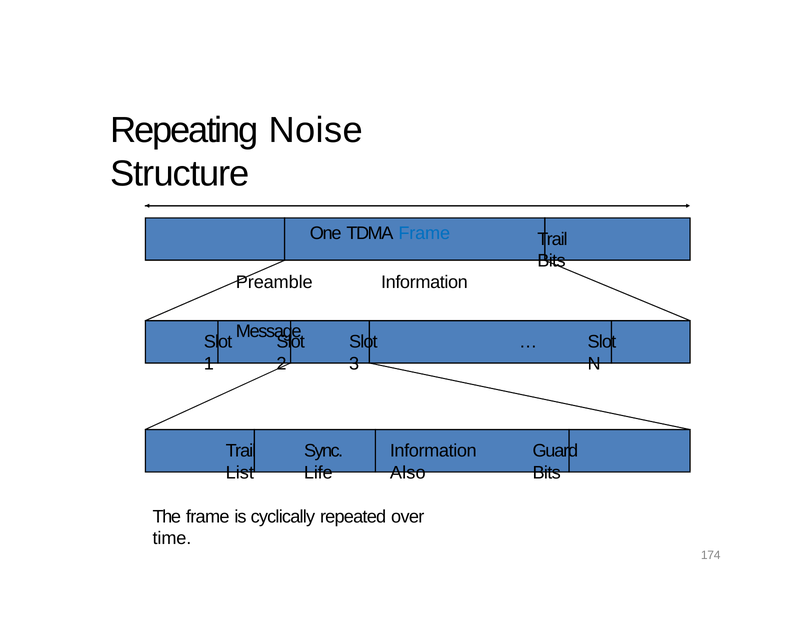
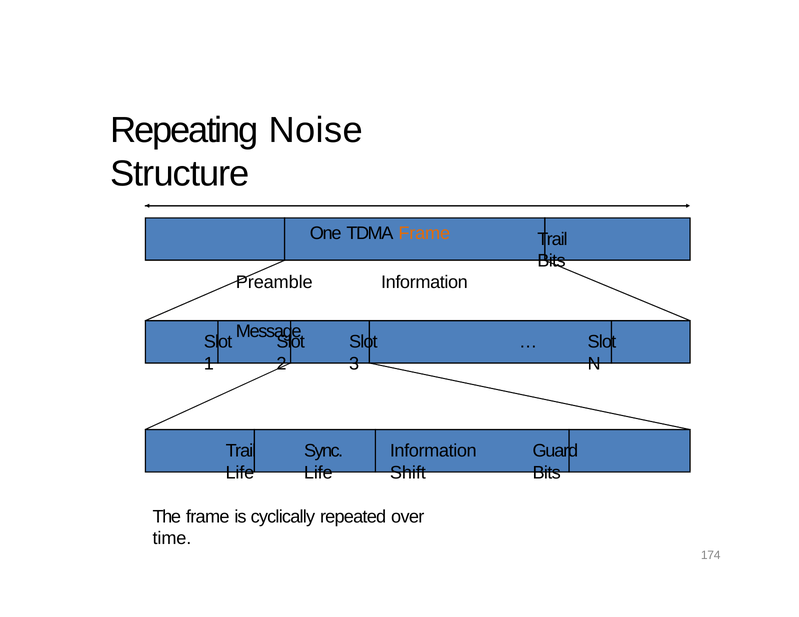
Frame at (424, 234) colour: blue -> orange
List at (240, 473): List -> Life
Also: Also -> Shift
